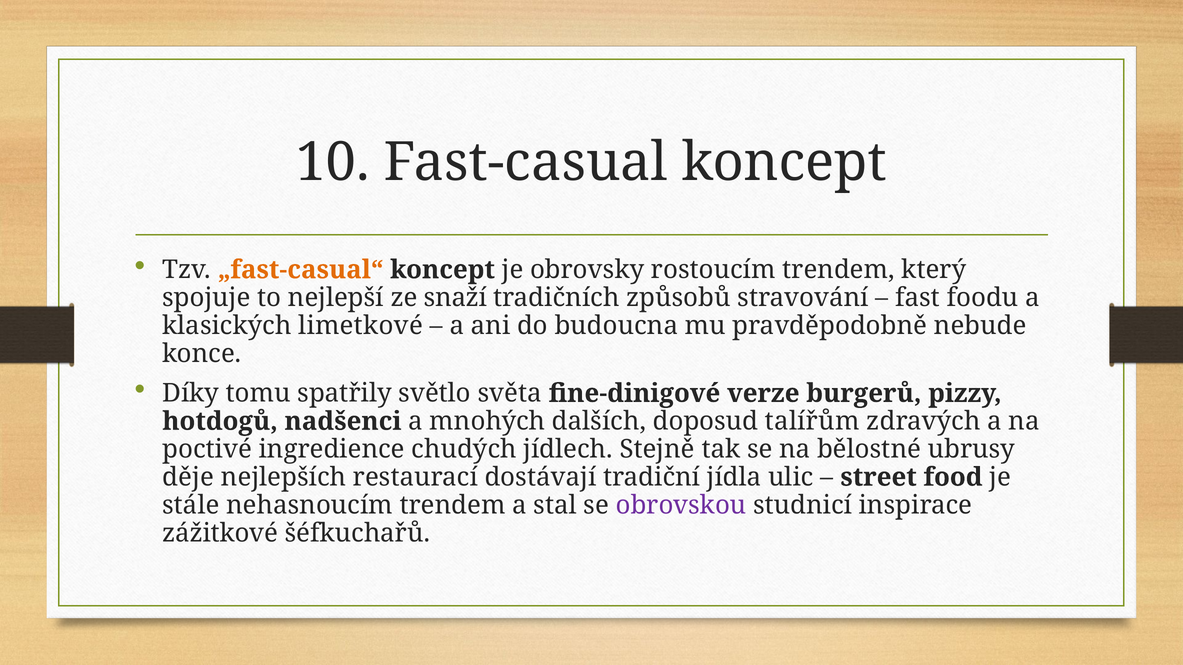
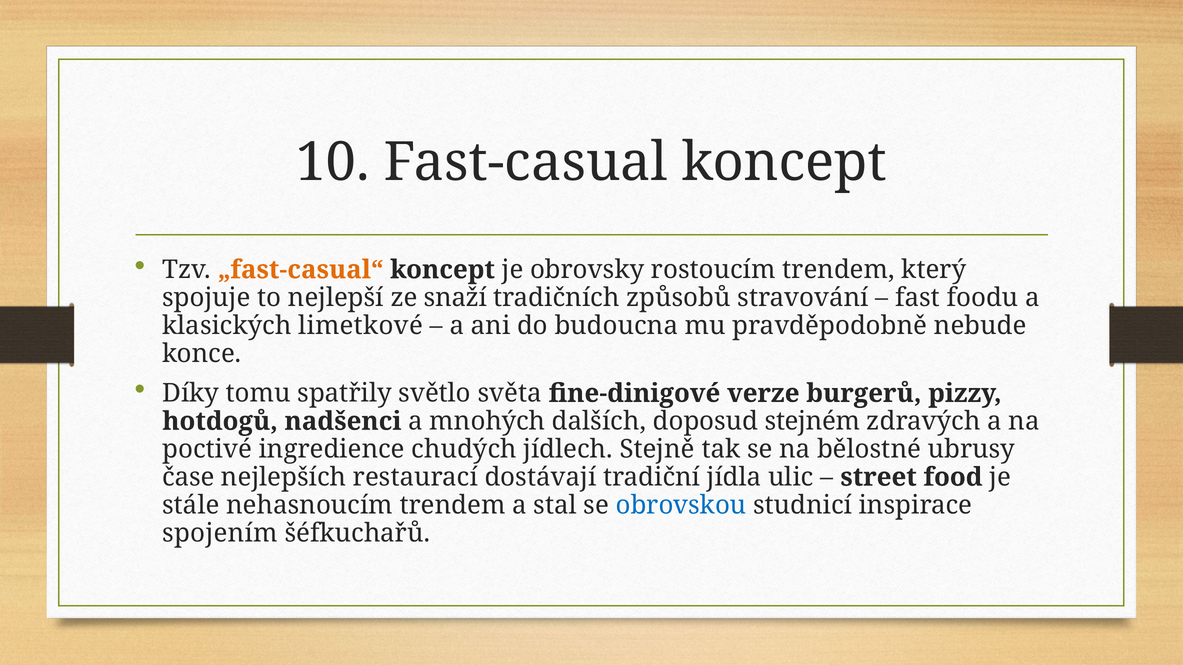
talířům: talířům -> stejném
děje: děje -> čase
obrovskou colour: purple -> blue
zážitkové: zážitkové -> spojením
